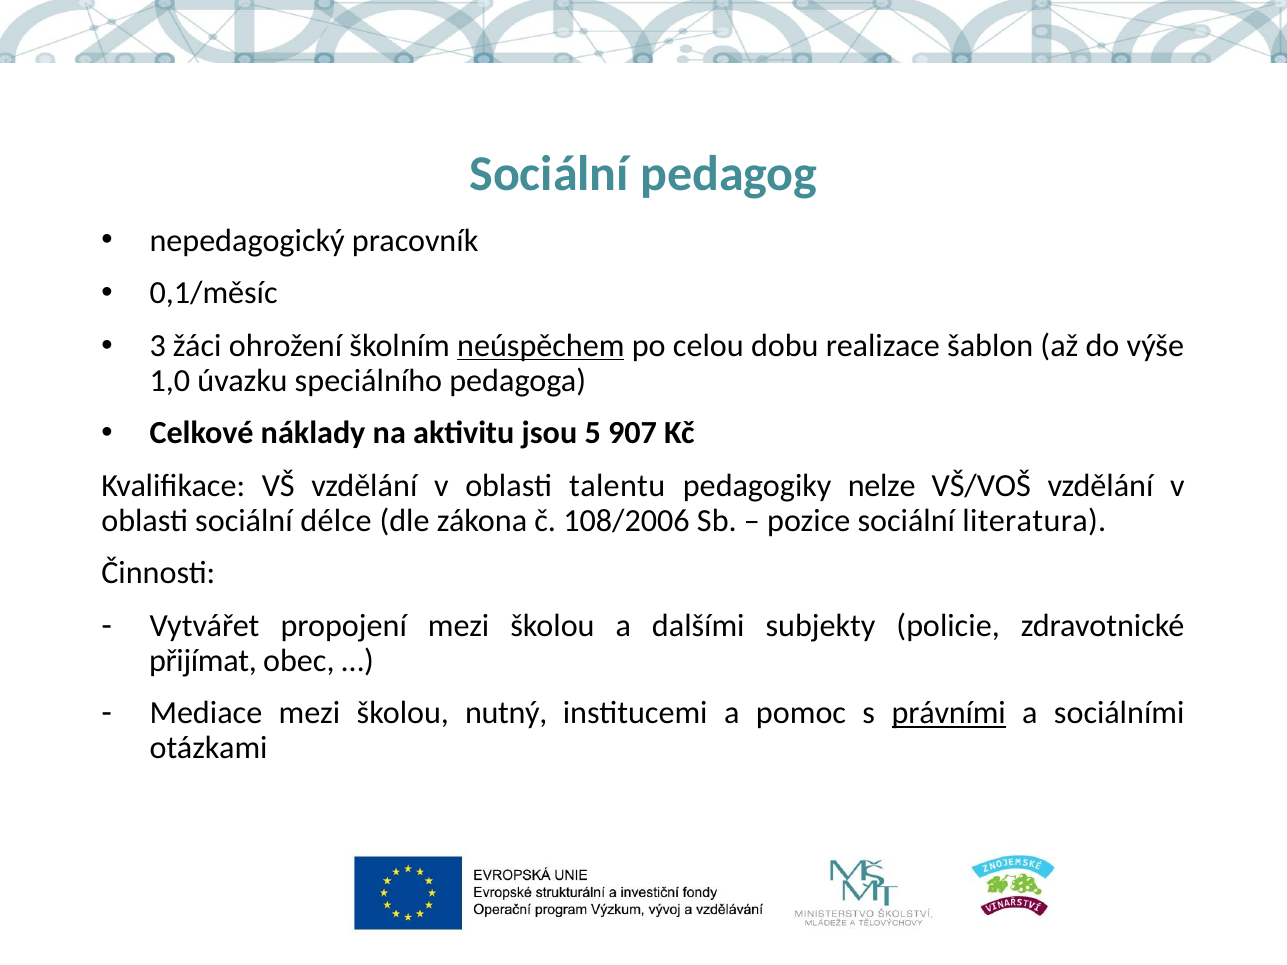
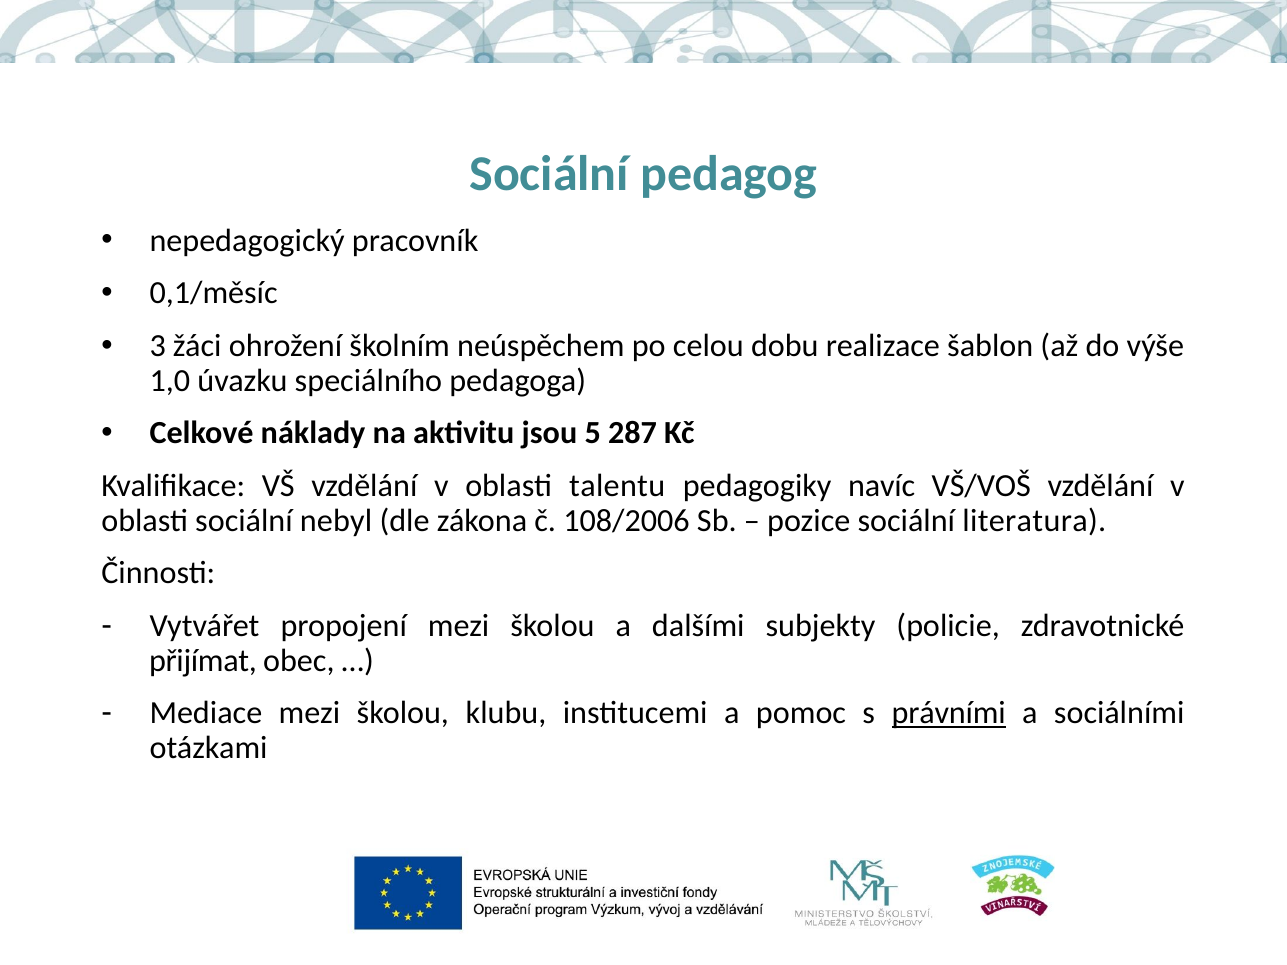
neúspěchem underline: present -> none
907: 907 -> 287
nelze: nelze -> navíc
délce: délce -> nebyl
nutný: nutný -> klubu
